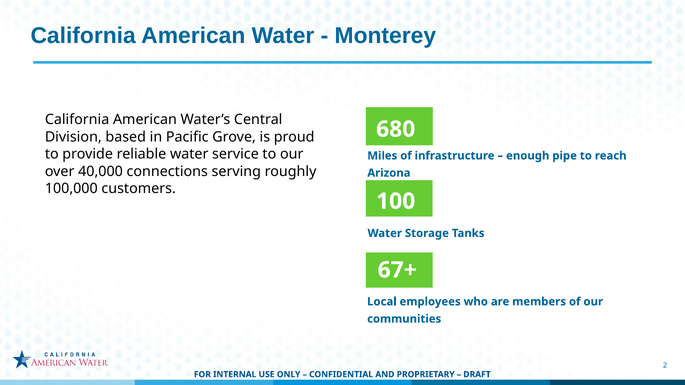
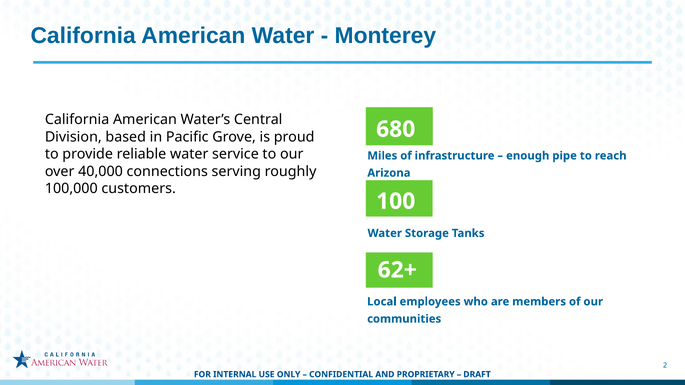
67+: 67+ -> 62+
